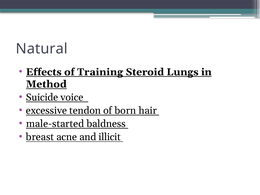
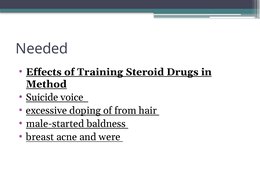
Natural: Natural -> Needed
Lungs: Lungs -> Drugs
tendon: tendon -> doping
born: born -> from
illicit: illicit -> were
